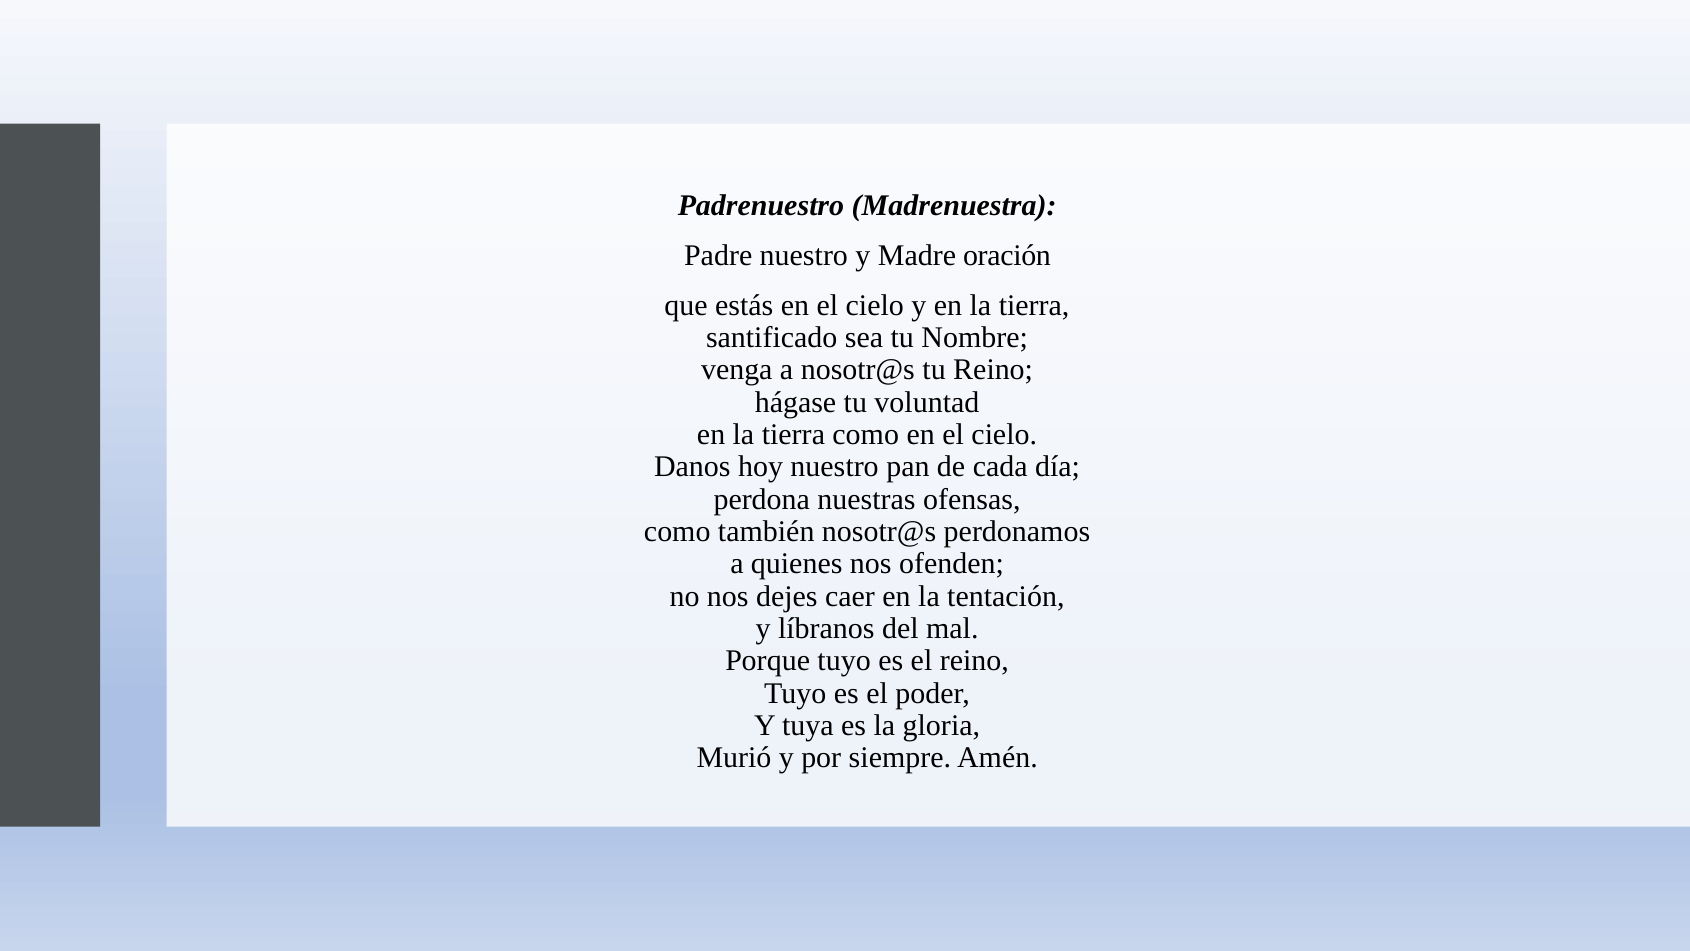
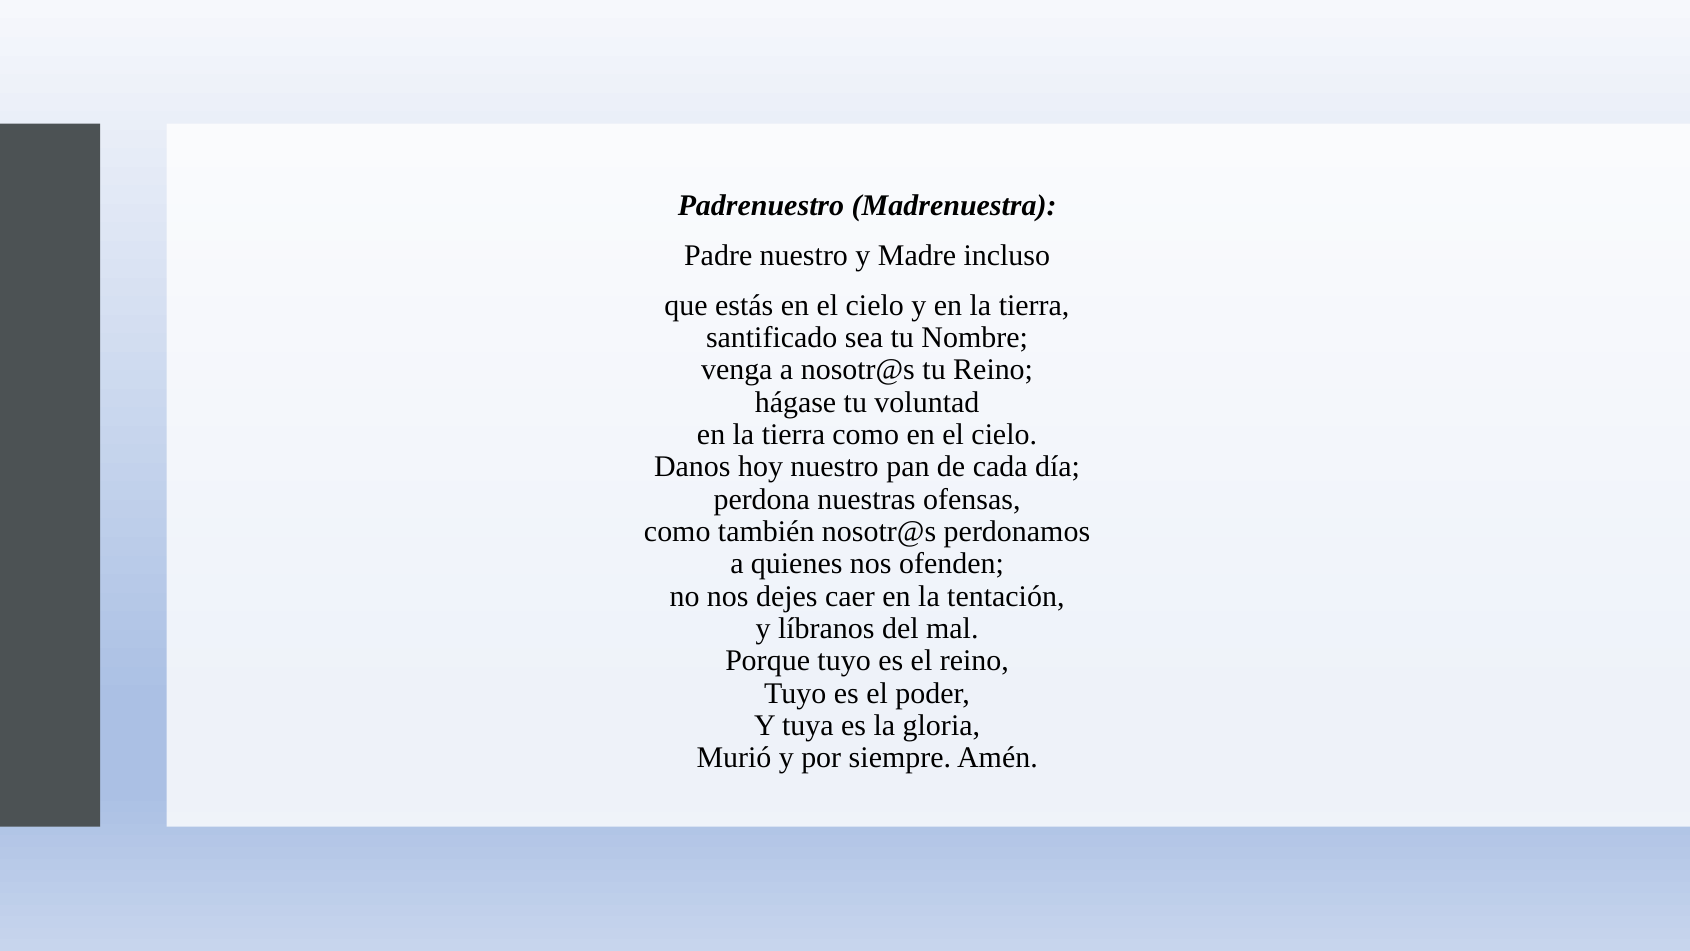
oración: oración -> incluso
